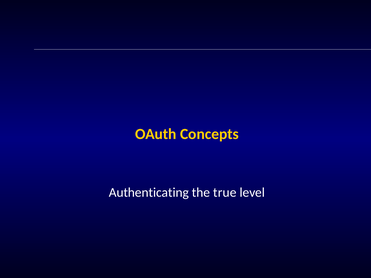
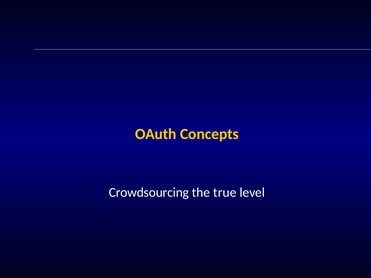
Authenticating: Authenticating -> Crowdsourcing
